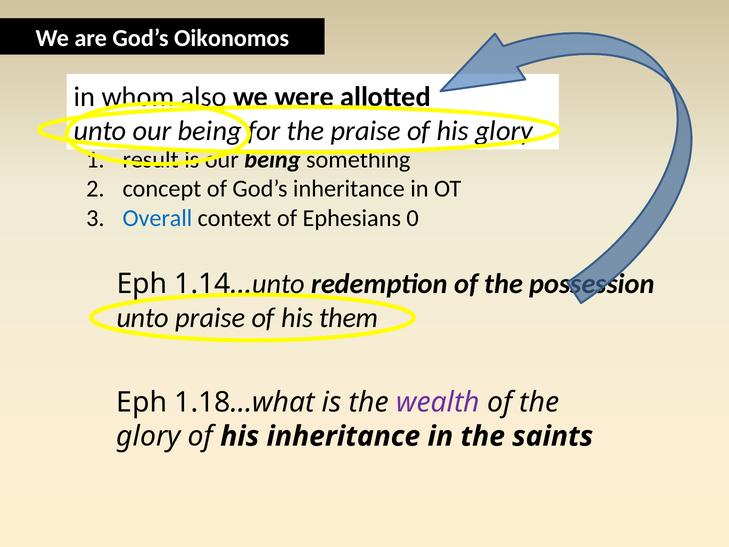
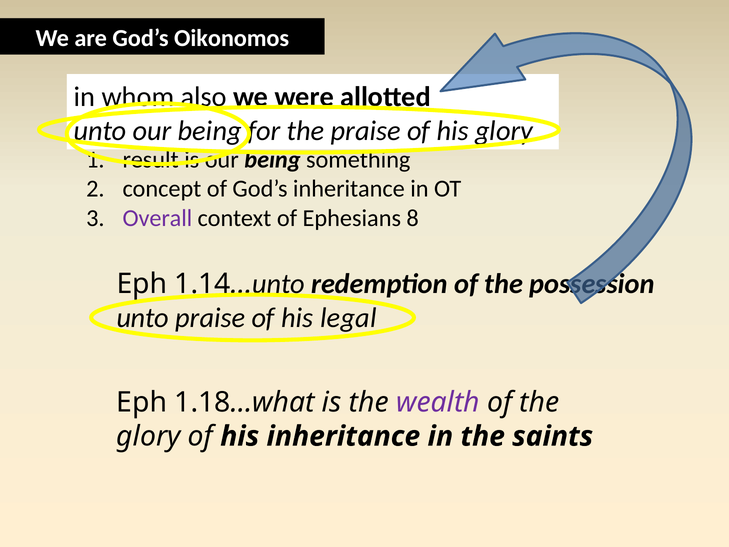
Overall colour: blue -> purple
0: 0 -> 8
them: them -> legal
